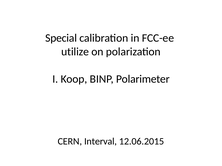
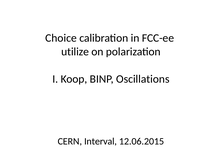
Special: Special -> Choice
Polarimeter: Polarimeter -> Oscillations
